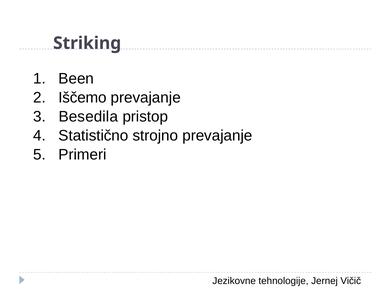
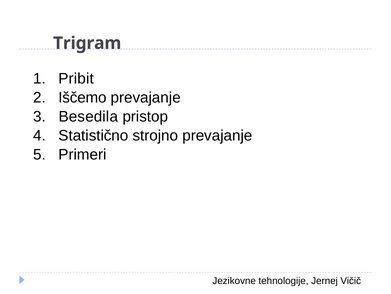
Striking: Striking -> Trigram
Been: Been -> Pribit
